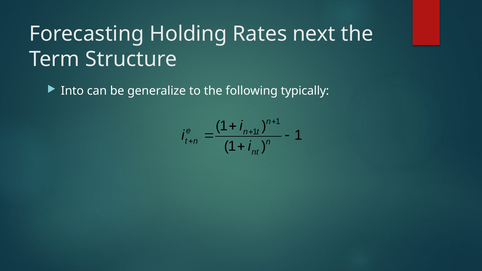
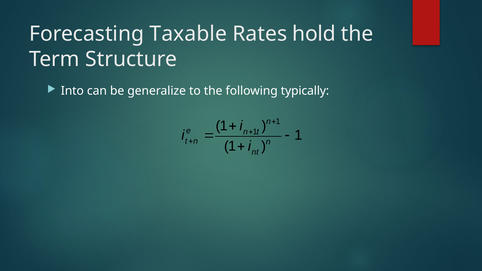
Holding: Holding -> Taxable
next: next -> hold
